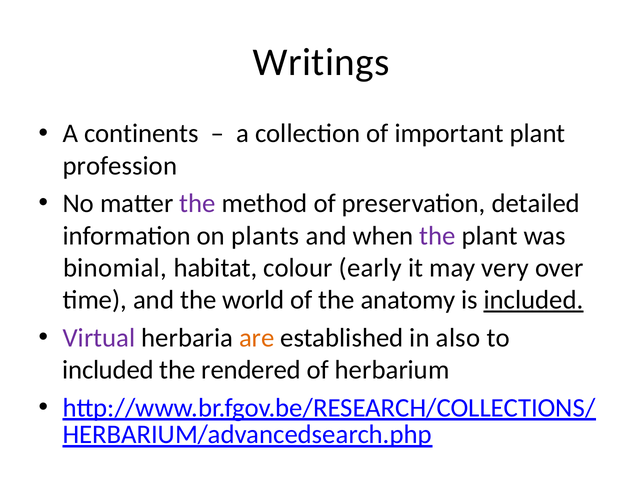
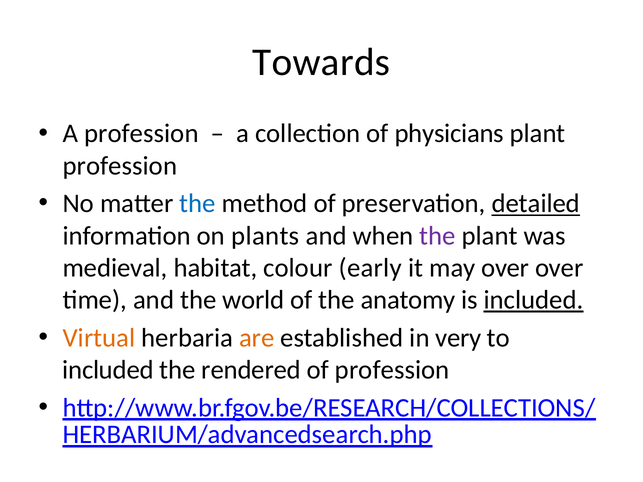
Writings: Writings -> Towards
A continents: continents -> profession
important: important -> physicians
the at (198, 204) colour: purple -> blue
detailed underline: none -> present
binomial: binomial -> medieval
may very: very -> over
Virtual colour: purple -> orange
also: also -> very
of herbarium: herbarium -> profession
